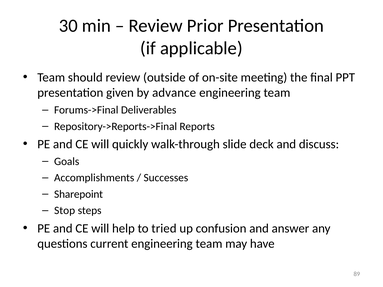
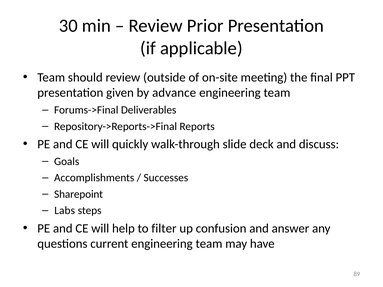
Stop: Stop -> Labs
tried: tried -> filter
